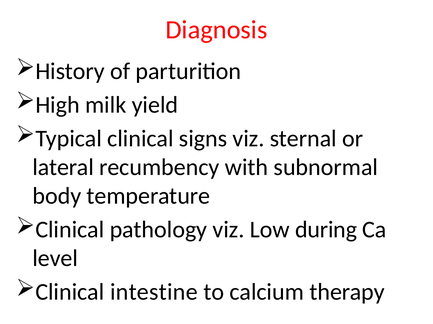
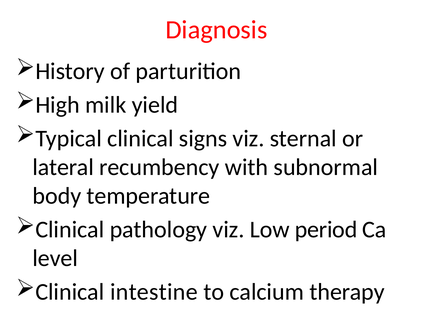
during: during -> period
